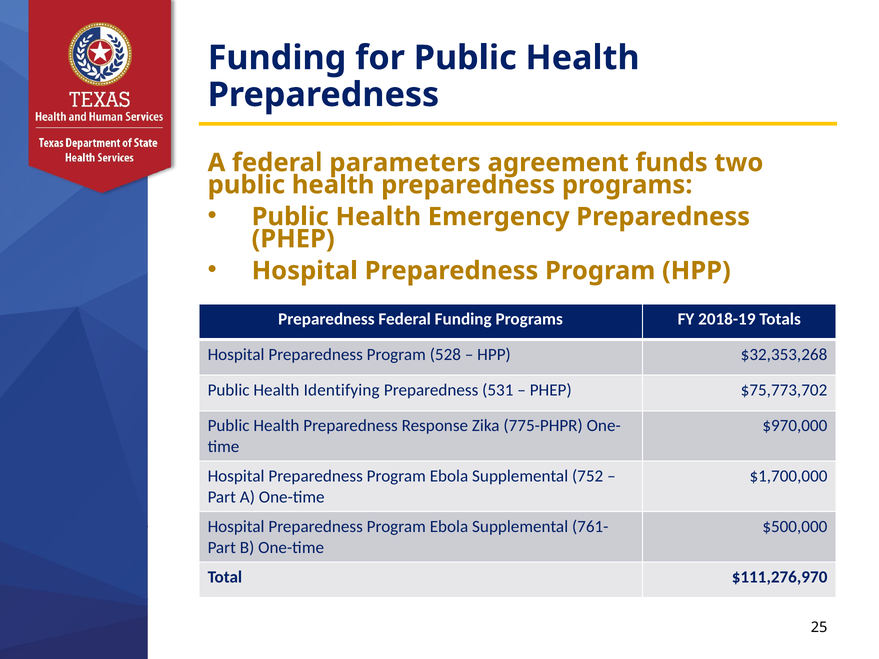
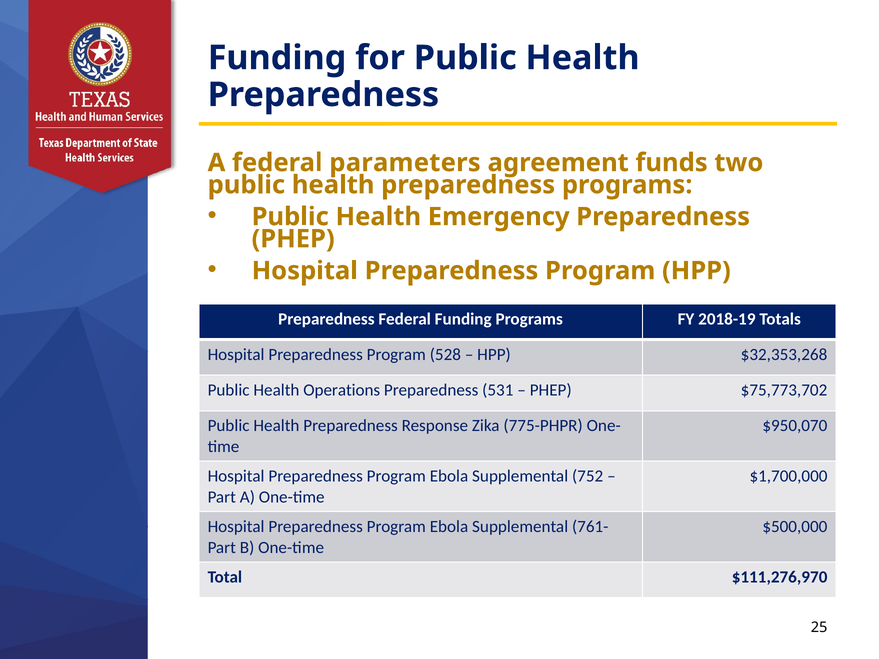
Identifying: Identifying -> Operations
$970,000: $970,000 -> $950,070
